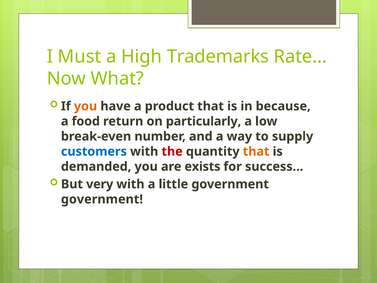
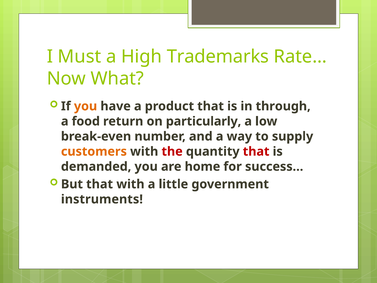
because: because -> through
customers colour: blue -> orange
that at (256, 151) colour: orange -> red
exists: exists -> home
But very: very -> that
government at (102, 199): government -> instruments
